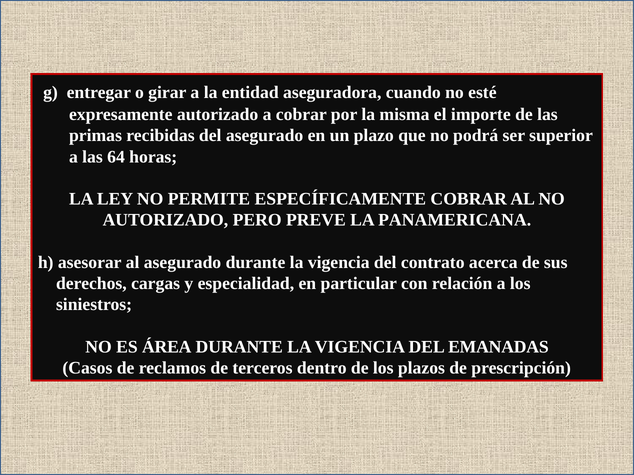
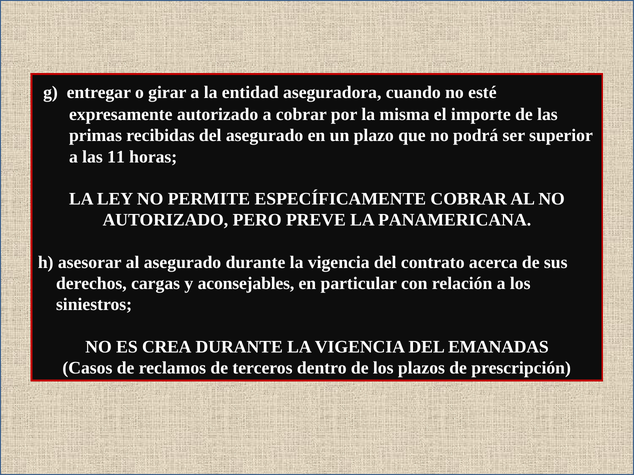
64: 64 -> 11
especialidad: especialidad -> aconsejables
ÁREA: ÁREA -> CREA
